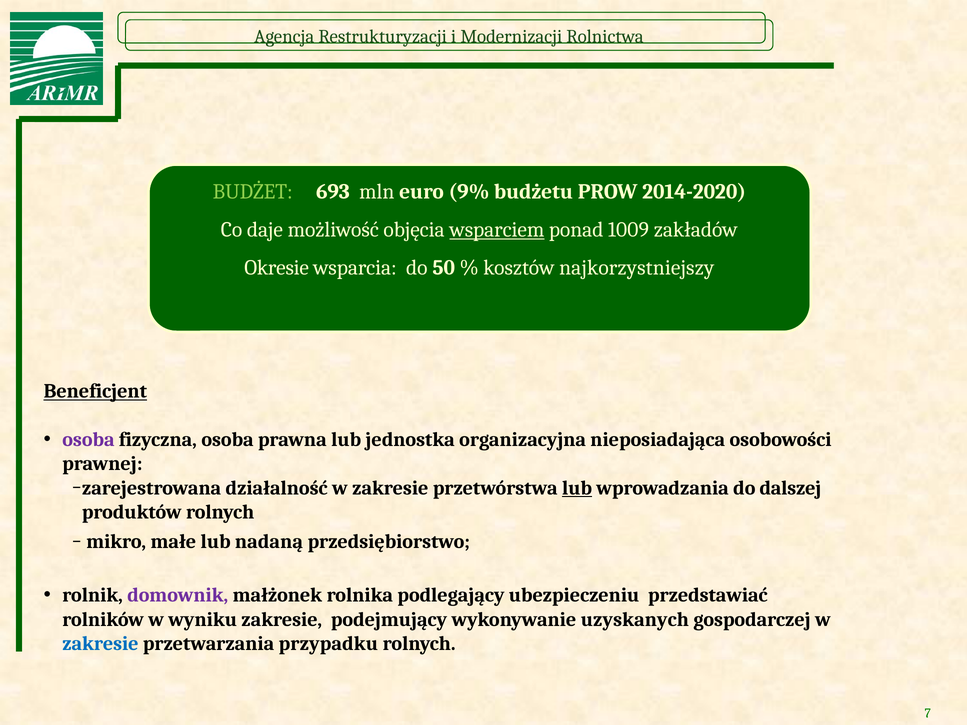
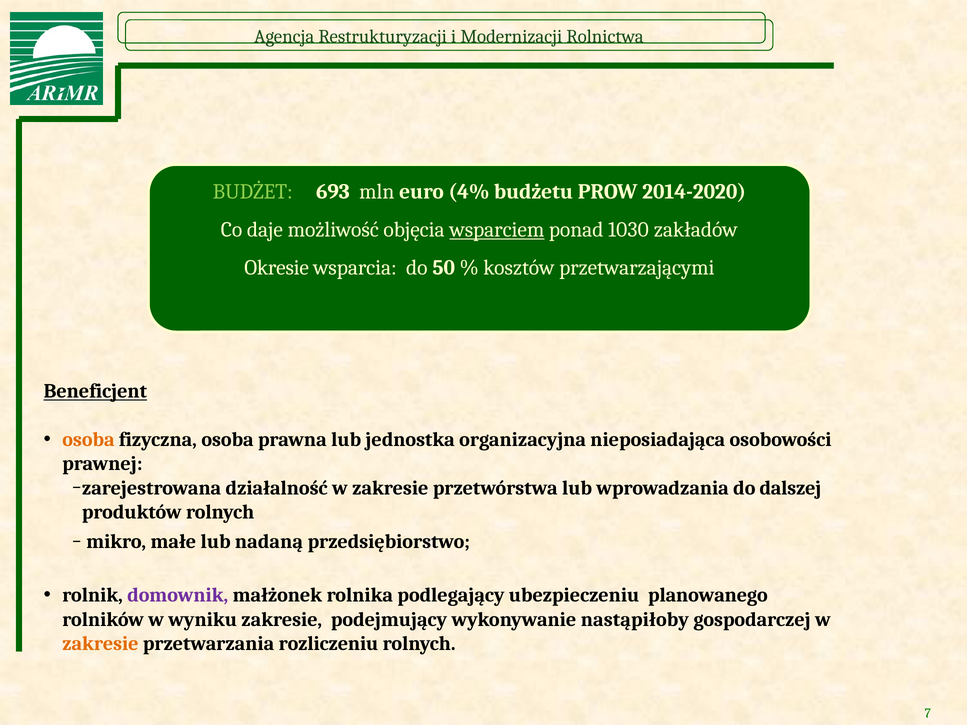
9%: 9% -> 4%
1009: 1009 -> 1030
najkorzystniejszy: najkorzystniejszy -> przetwarzającymi
osoba at (88, 440) colour: purple -> orange
lub at (577, 488) underline: present -> none
przedstawiać: przedstawiać -> planowanego
uzyskanych: uzyskanych -> nastąpiłoby
zakresie at (100, 644) colour: blue -> orange
przypadku: przypadku -> rozliczeniu
